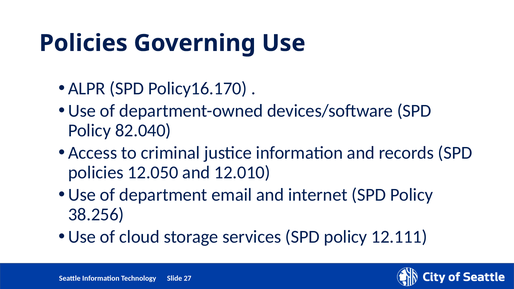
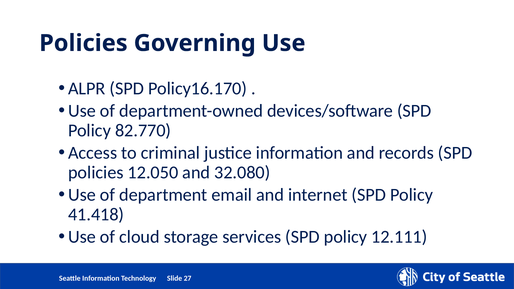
82.040: 82.040 -> 82.770
12.010: 12.010 -> 32.080
38.256: 38.256 -> 41.418
